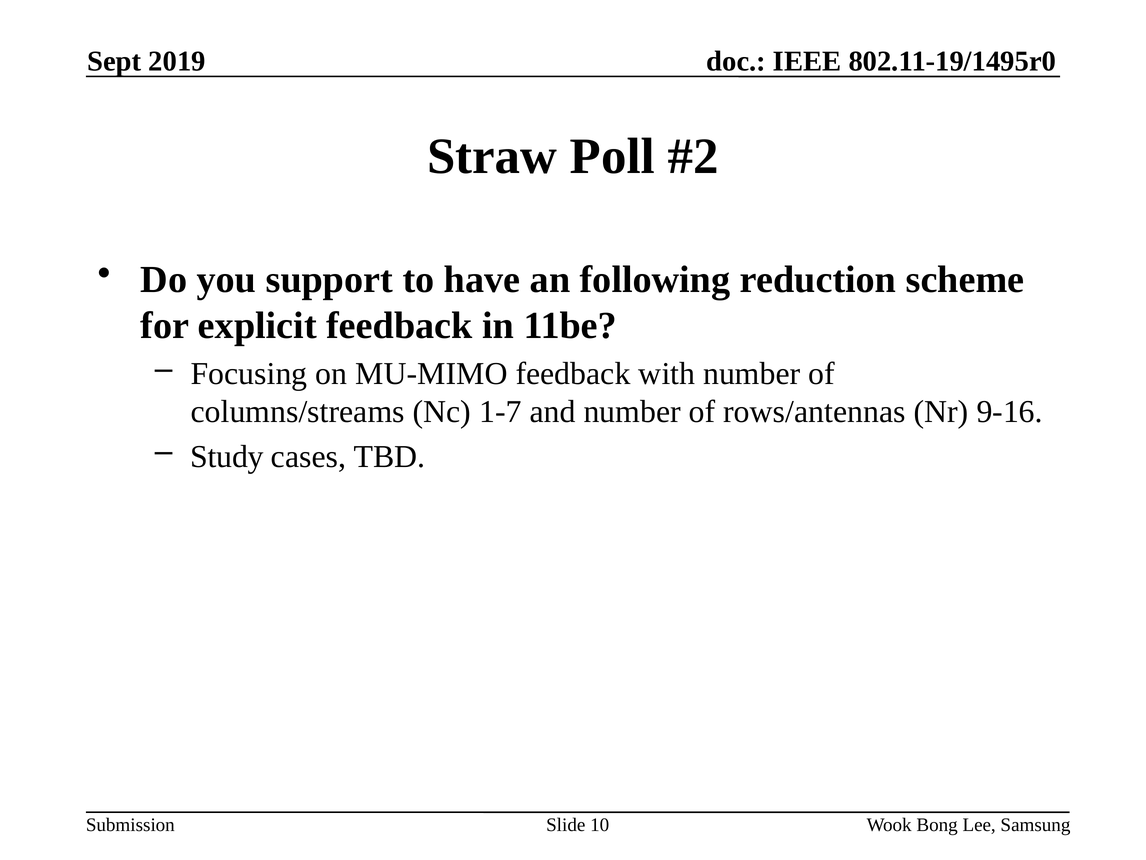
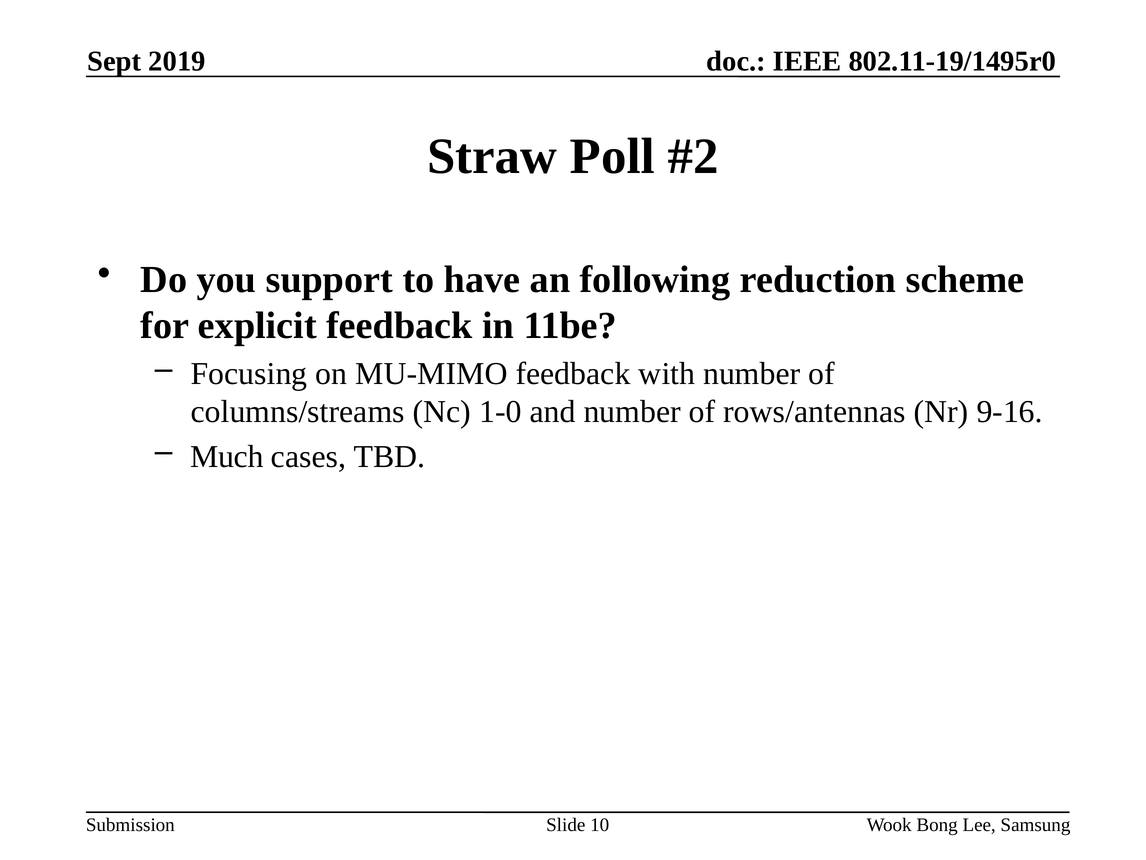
1-7: 1-7 -> 1-0
Study: Study -> Much
